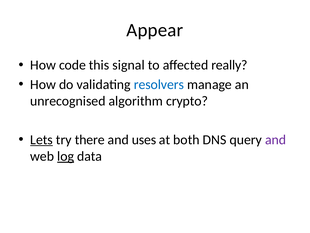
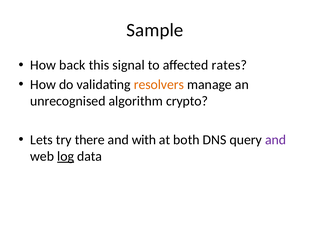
Appear: Appear -> Sample
code: code -> back
really: really -> rates
resolvers colour: blue -> orange
Lets underline: present -> none
uses: uses -> with
